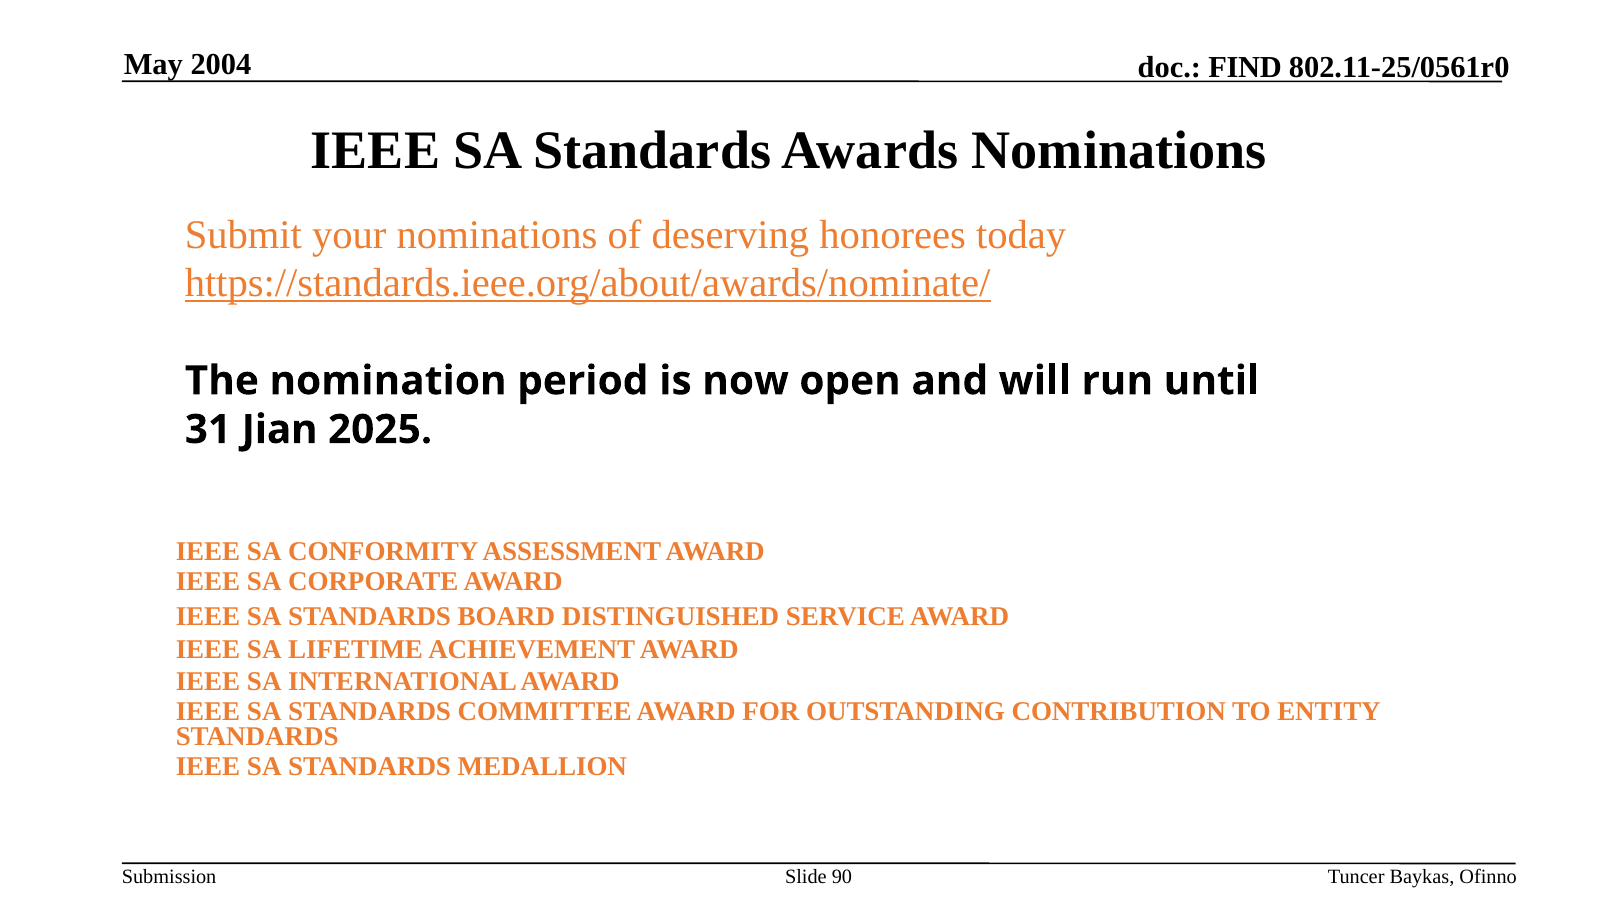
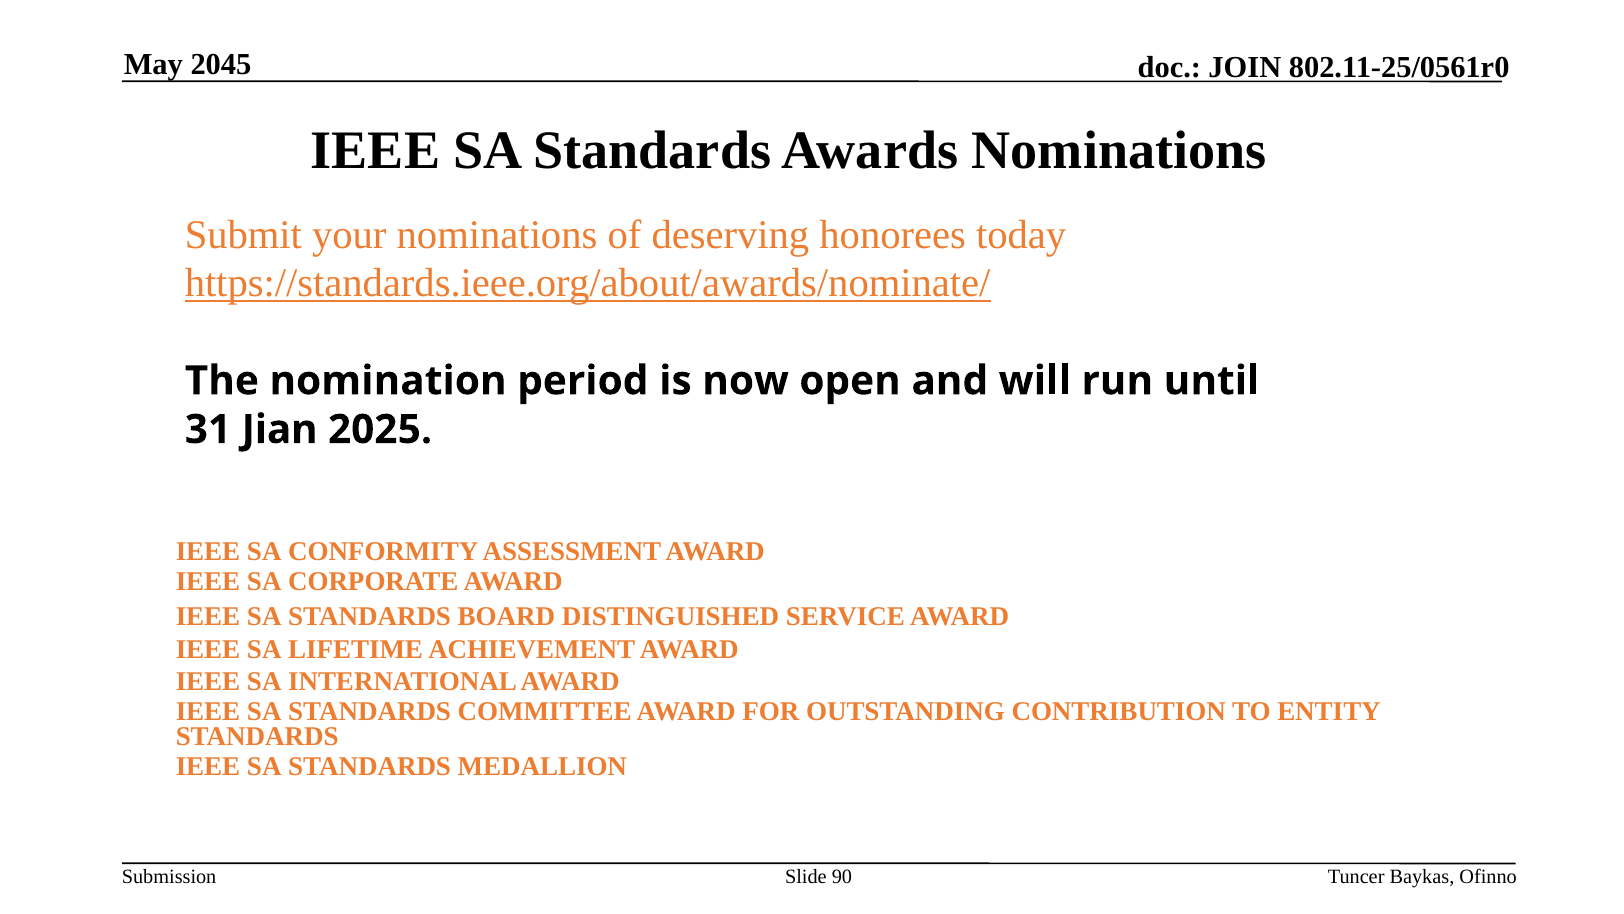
2004: 2004 -> 2045
FIND: FIND -> JOIN
